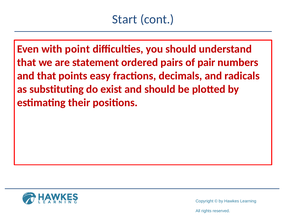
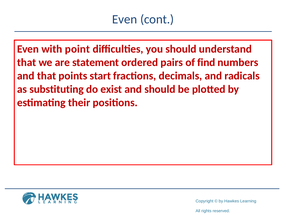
Start at (125, 19): Start -> Even
pair: pair -> find
easy: easy -> start
